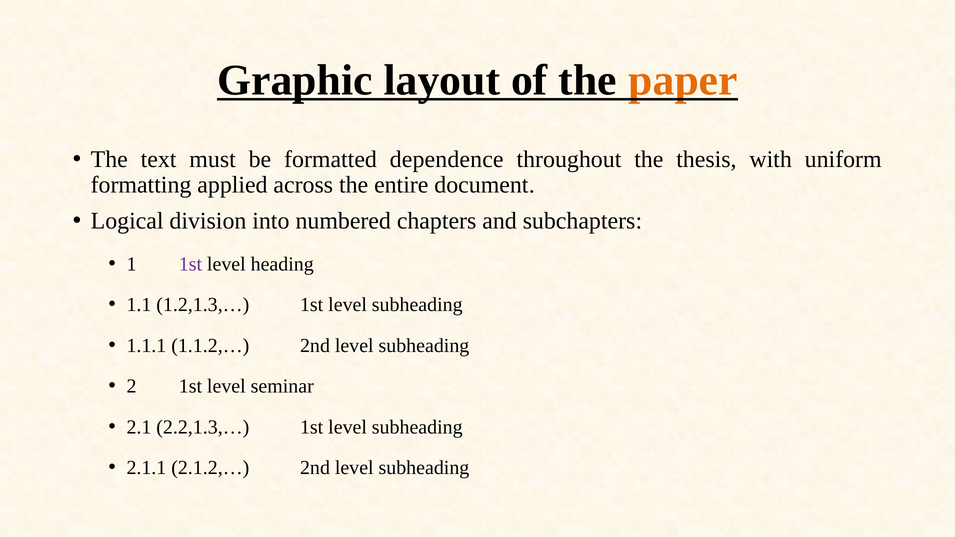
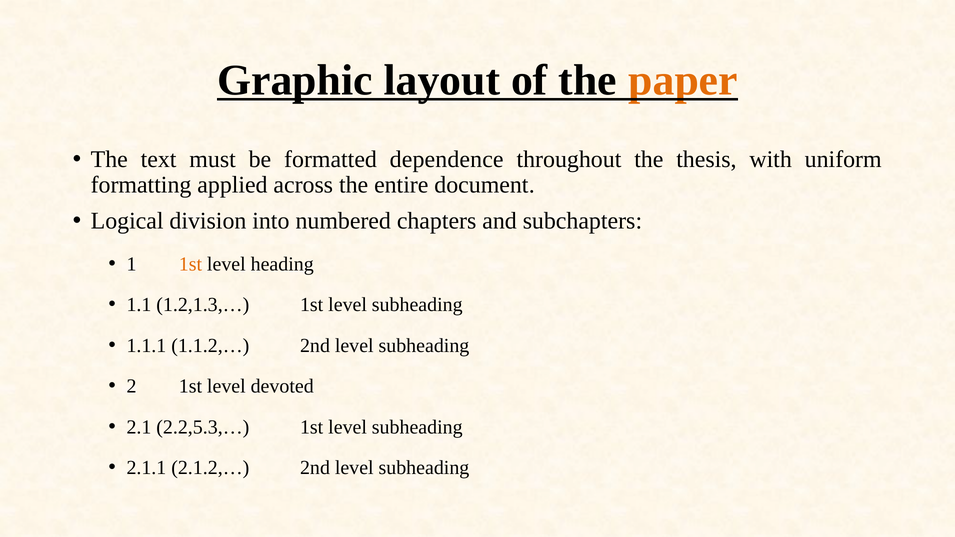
1st at (190, 264) colour: purple -> orange
seminar: seminar -> devoted
2.2,1.3,…: 2.2,1.3,… -> 2.2,5.3,…
